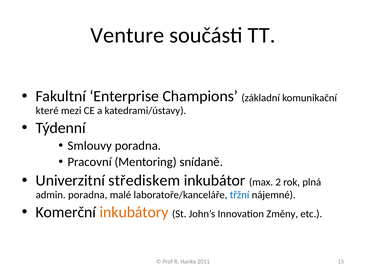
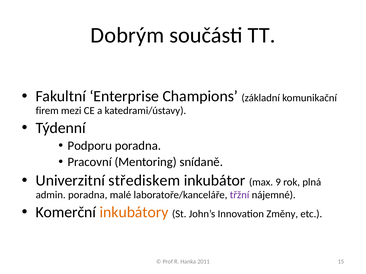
Venture: Venture -> Dobrým
které: které -> firem
Smlouvy: Smlouvy -> Podporu
2: 2 -> 9
třžní colour: blue -> purple
